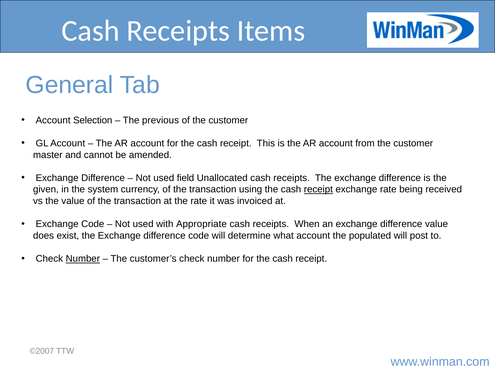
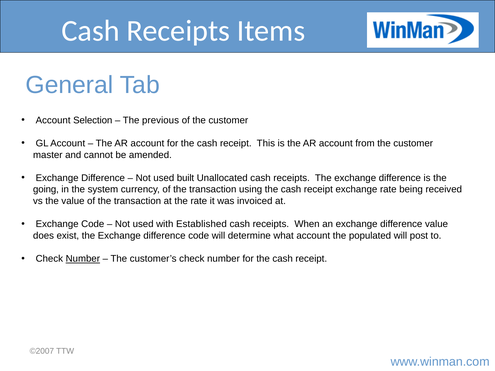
field: field -> built
given: given -> going
receipt at (318, 190) underline: present -> none
Appropriate: Appropriate -> Established
